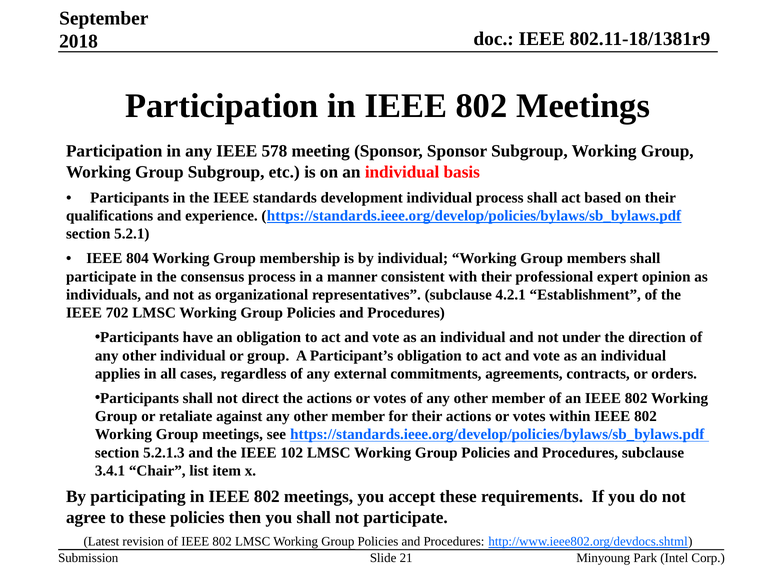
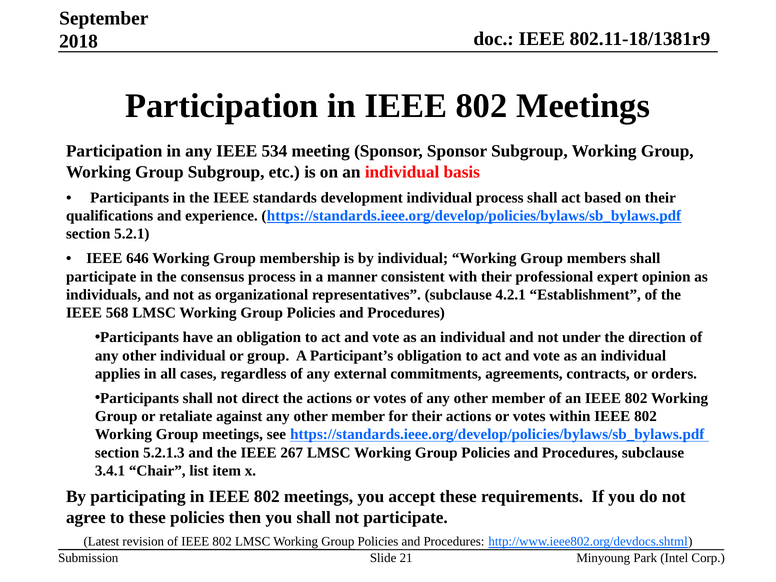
578: 578 -> 534
804: 804 -> 646
702: 702 -> 568
102: 102 -> 267
